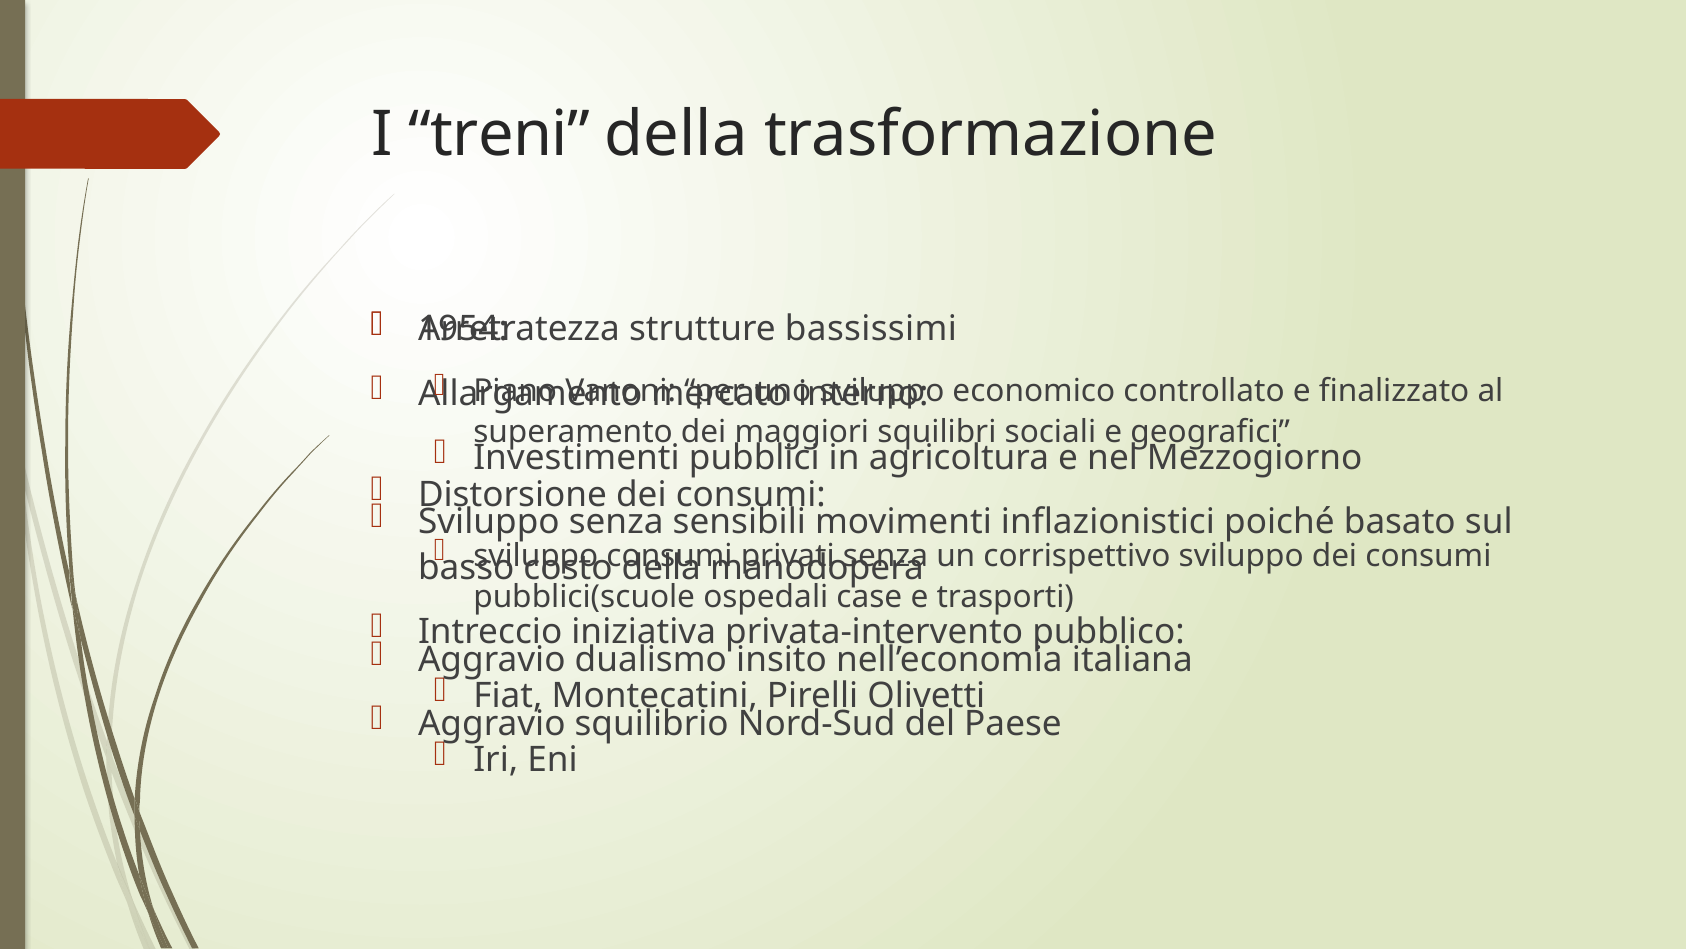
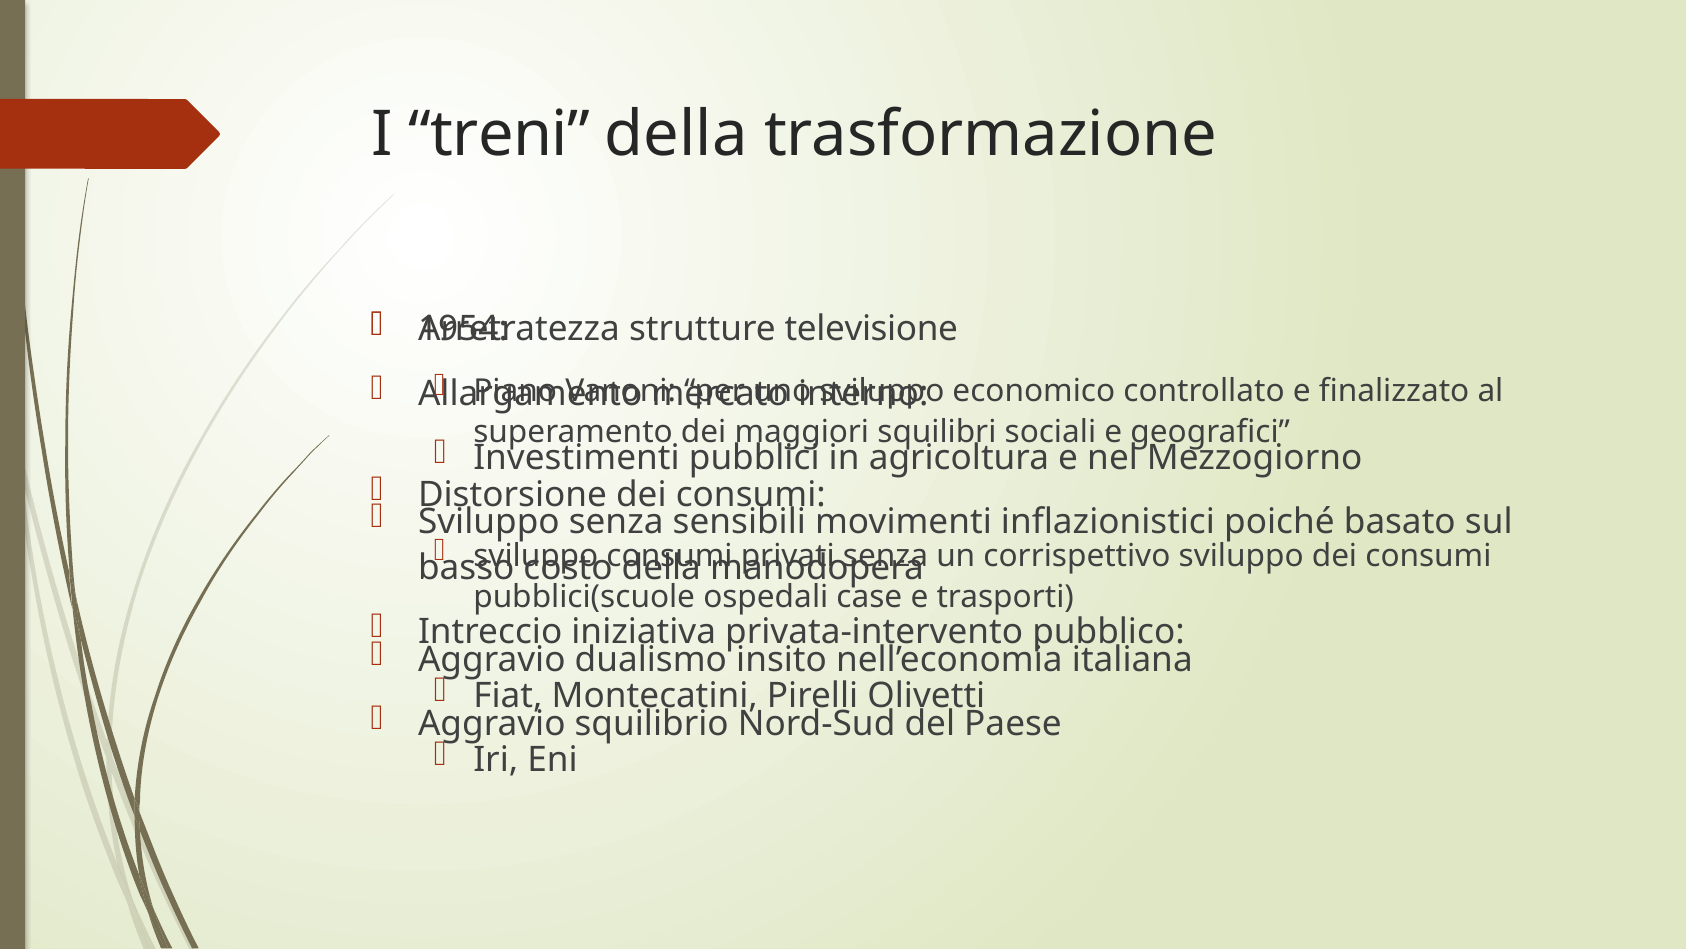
bassissimi: bassissimi -> televisione
